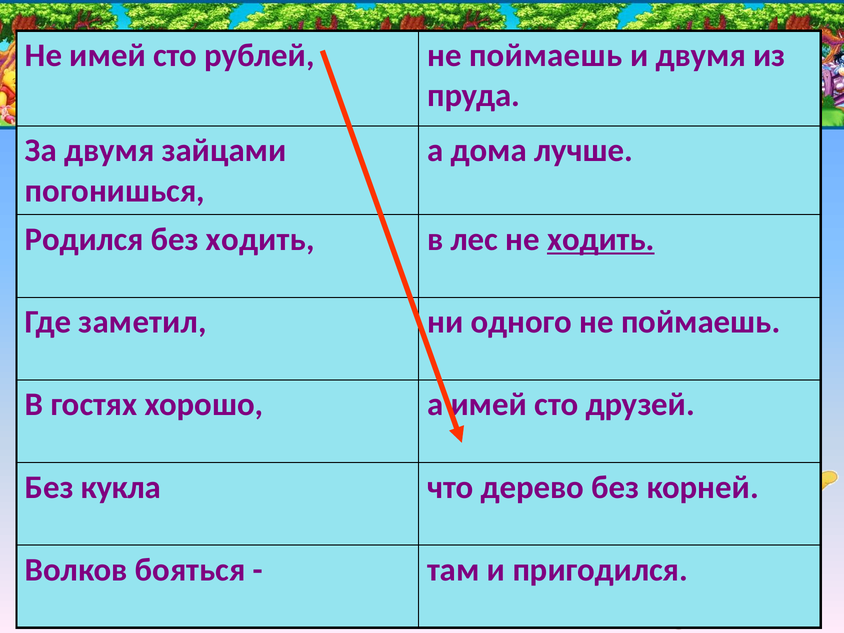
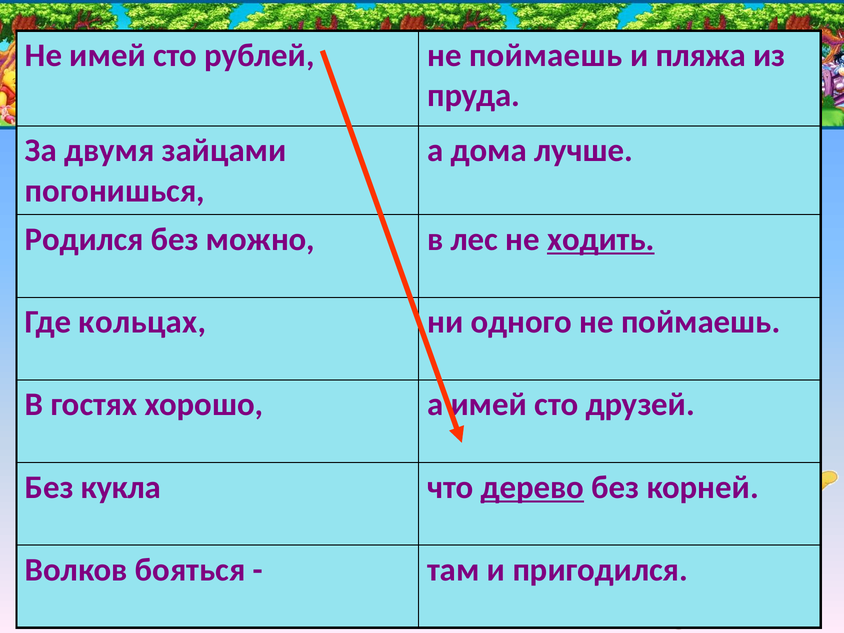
и двумя: двумя -> пляжа
без ходить: ходить -> можно
заметил: заметил -> кольцах
дерево underline: none -> present
